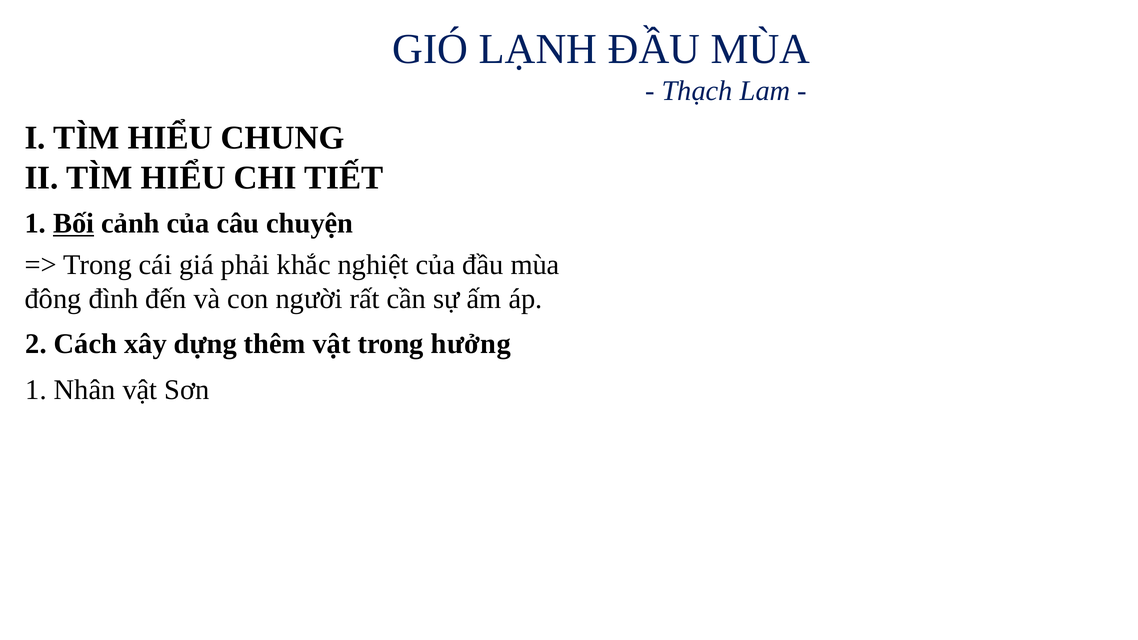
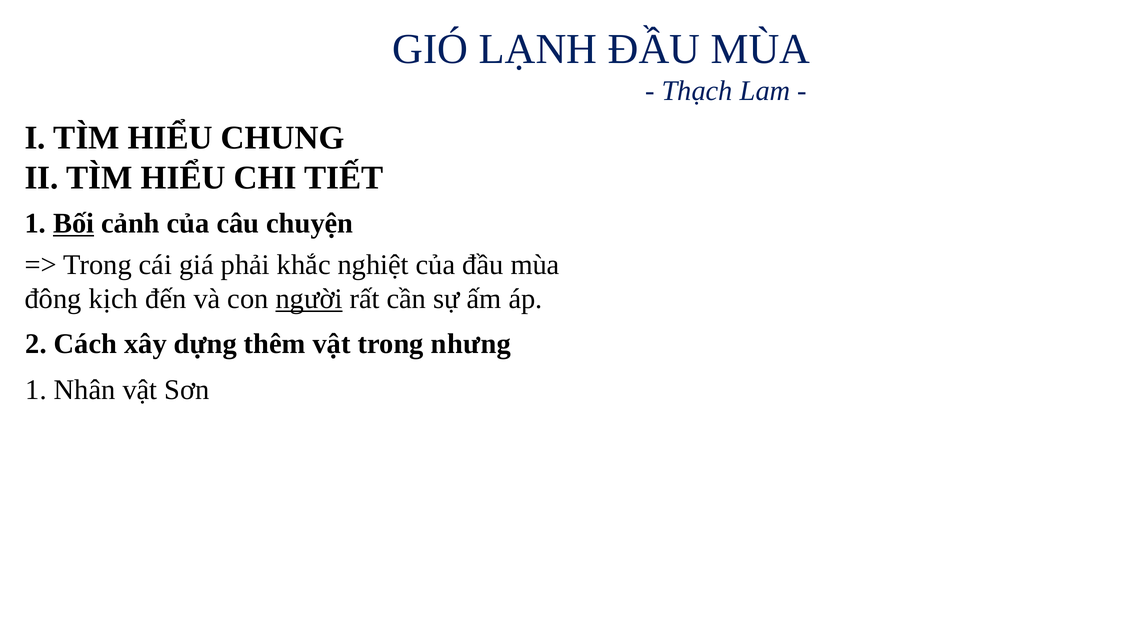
đình: đình -> kịch
người underline: none -> present
hưởng: hưởng -> nhưng
